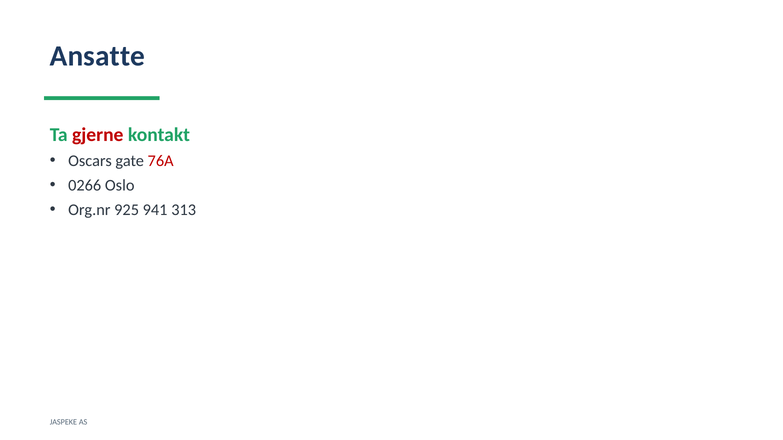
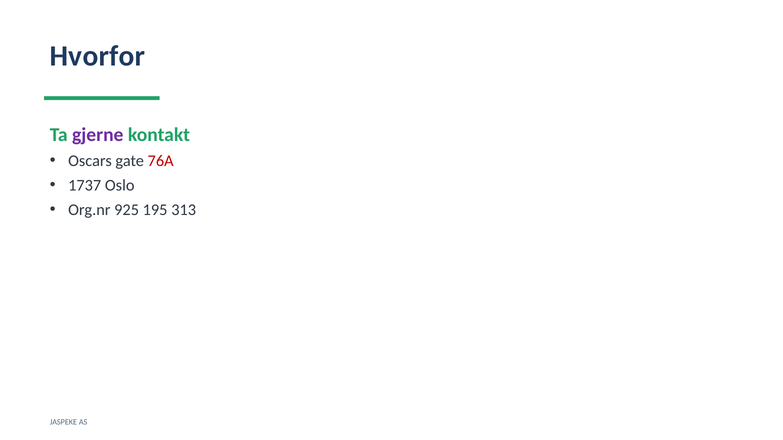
Ansatte: Ansatte -> Hvorfor
gjerne colour: red -> purple
0266: 0266 -> 1737
941: 941 -> 195
